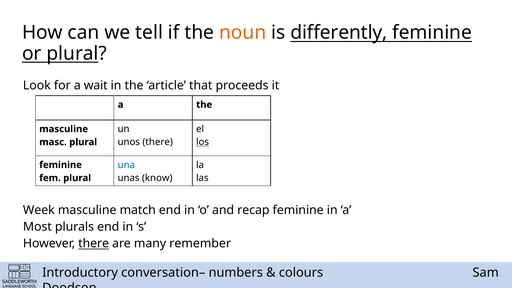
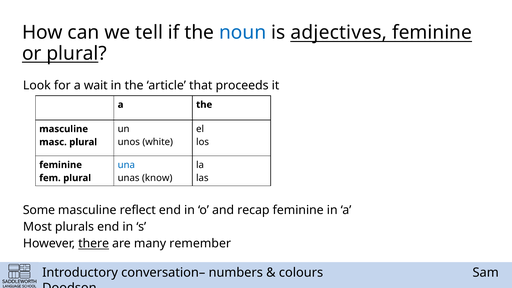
noun colour: orange -> blue
differently: differently -> adjectives
unos there: there -> white
los underline: present -> none
Week: Week -> Some
match: match -> reflect
